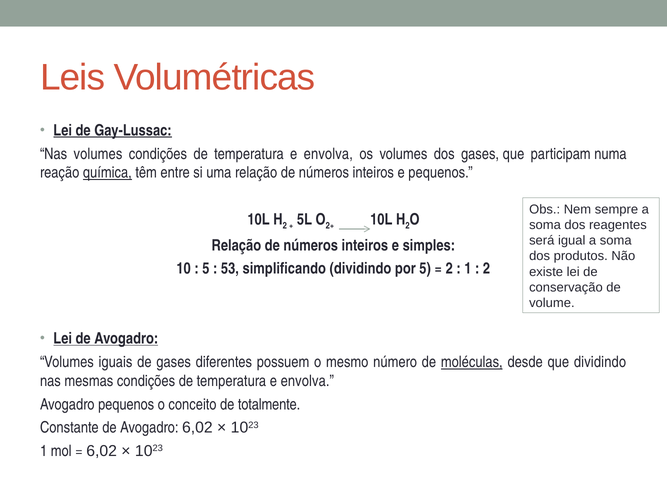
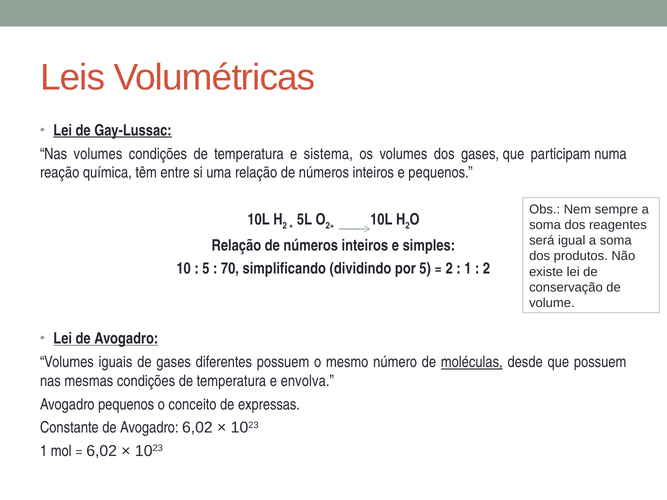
envolva at (328, 154): envolva -> sistema
química underline: present -> none
53: 53 -> 70
que dividindo: dividindo -> possuem
totalmente: totalmente -> expressas
